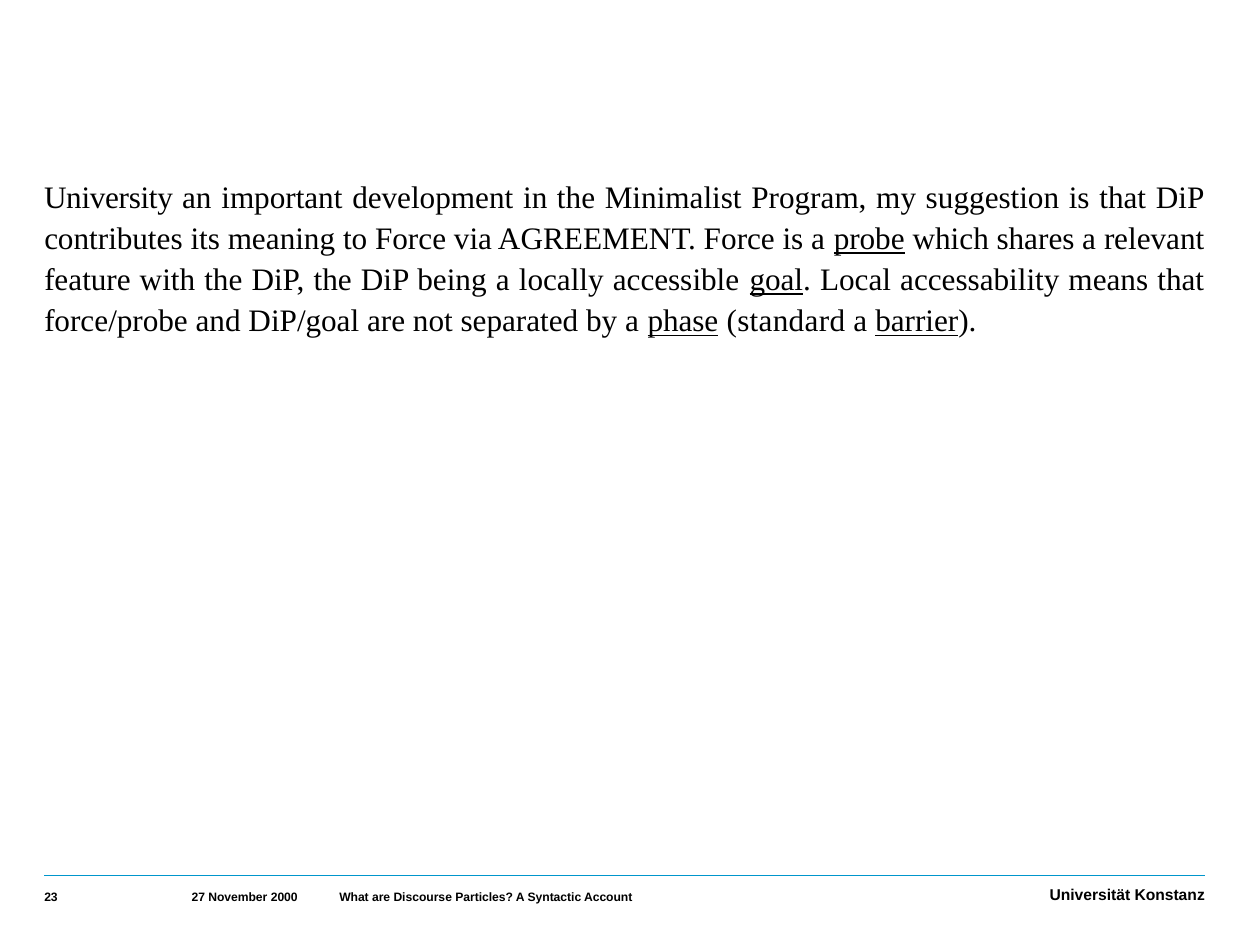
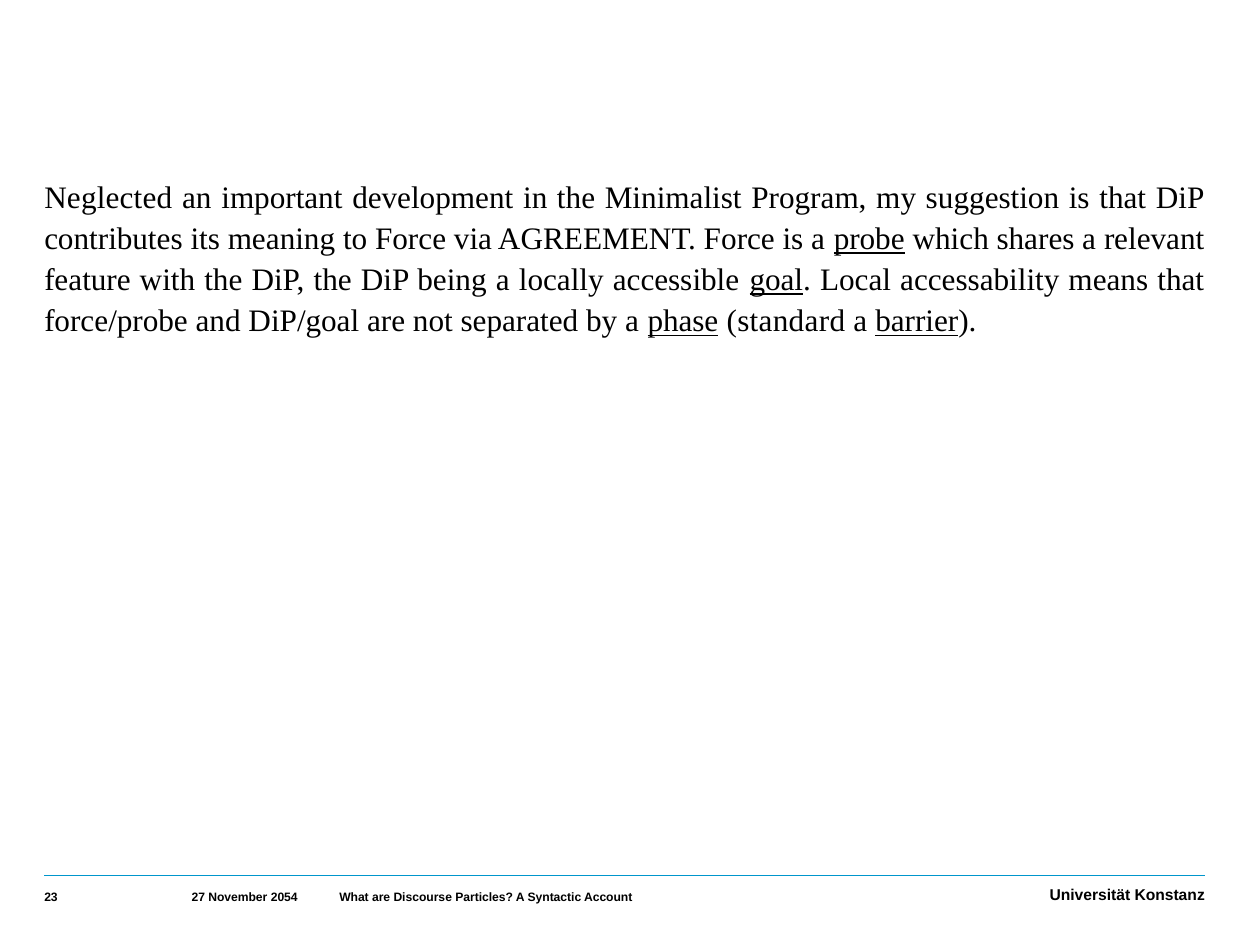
University: University -> Neglected
2000: 2000 -> 2054
